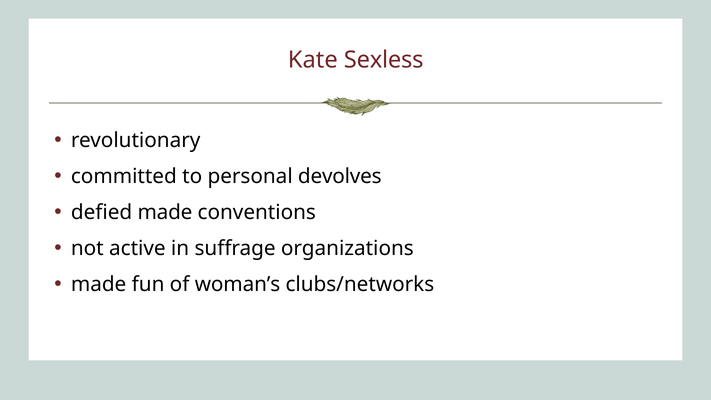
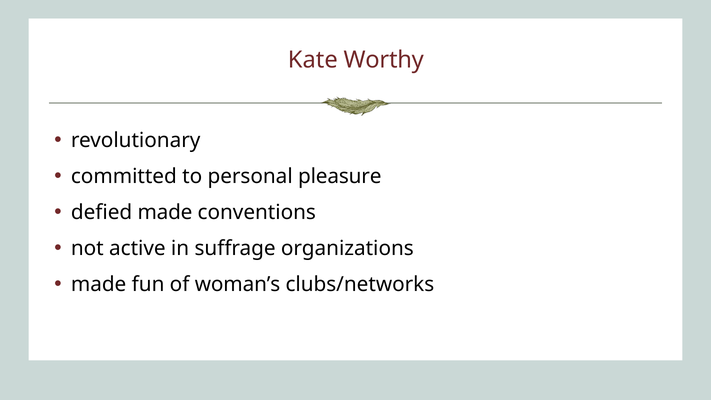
Sexless: Sexless -> Worthy
devolves: devolves -> pleasure
